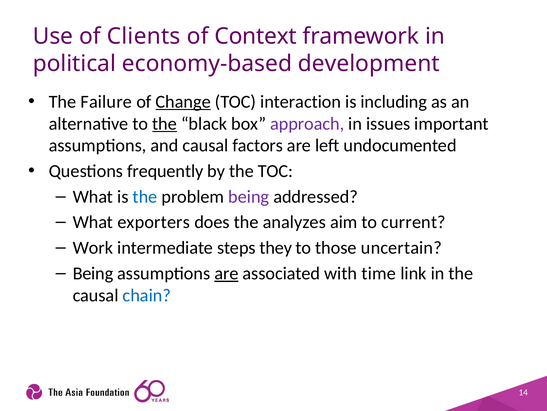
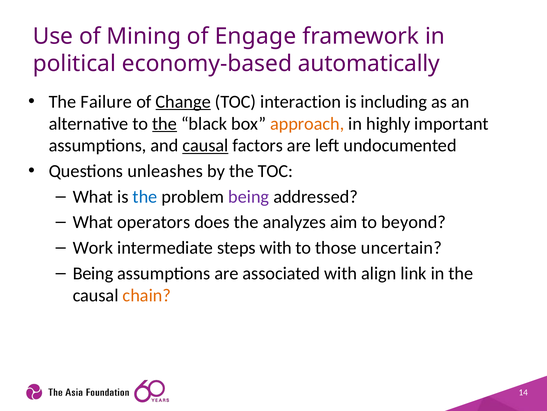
Clients: Clients -> Mining
Context: Context -> Engage
development: development -> automatically
approach colour: purple -> orange
issues: issues -> highly
causal at (205, 145) underline: none -> present
frequently: frequently -> unleashes
exporters: exporters -> operators
current: current -> beyond
steps they: they -> with
are at (226, 273) underline: present -> none
time: time -> align
chain colour: blue -> orange
